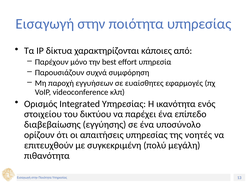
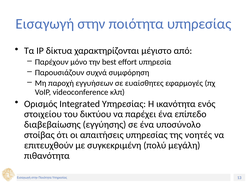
κάποιες: κάποιες -> μέγιστο
ορίζουν: ορίζουν -> στοίβας
